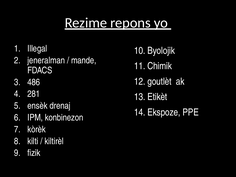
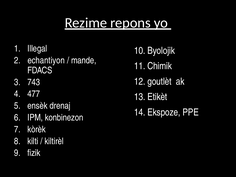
jeneralman: jeneralman -> echantiyon
486: 486 -> 743
281: 281 -> 477
